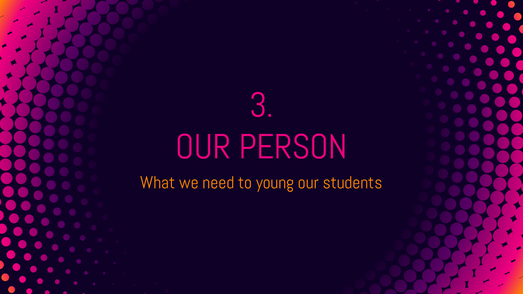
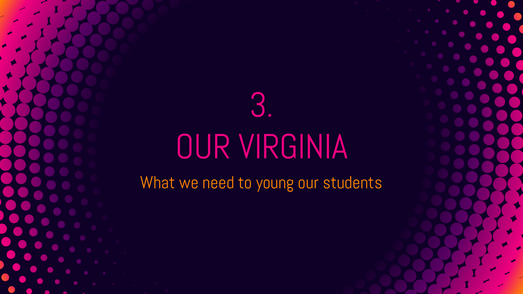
PERSON: PERSON -> VIRGINIA
